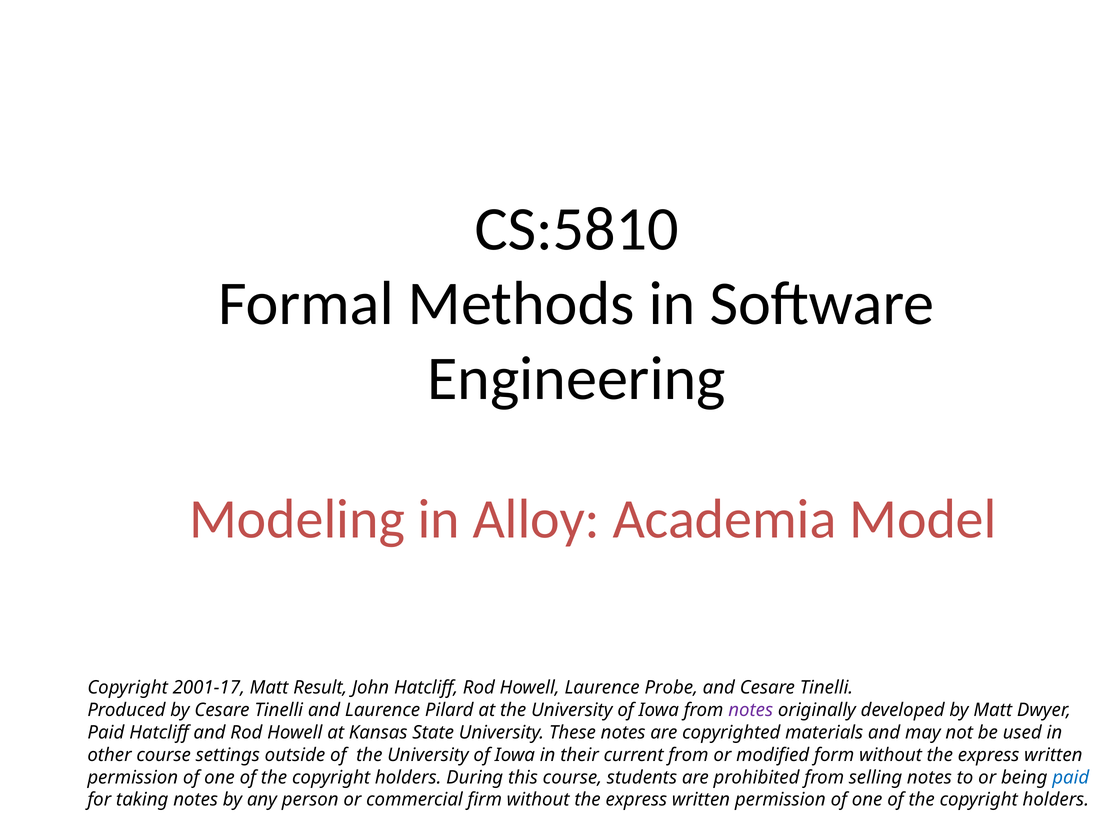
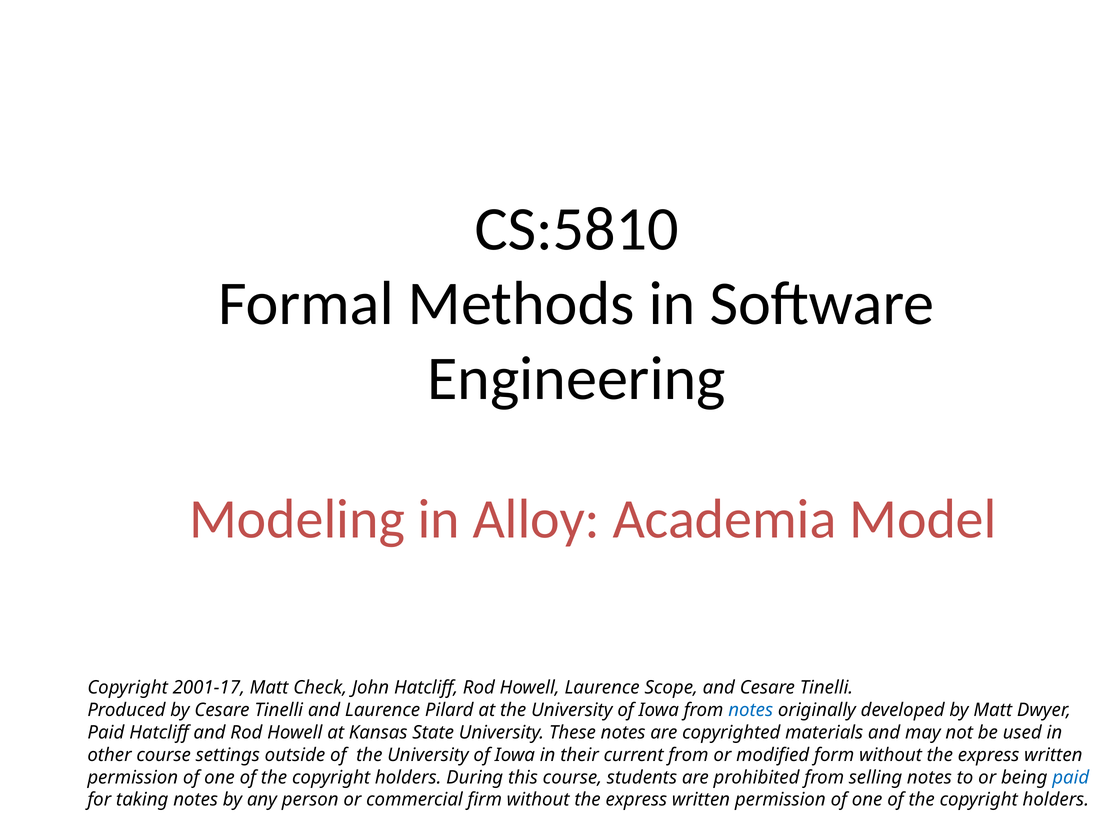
Result: Result -> Check
Probe: Probe -> Scope
notes at (751, 710) colour: purple -> blue
